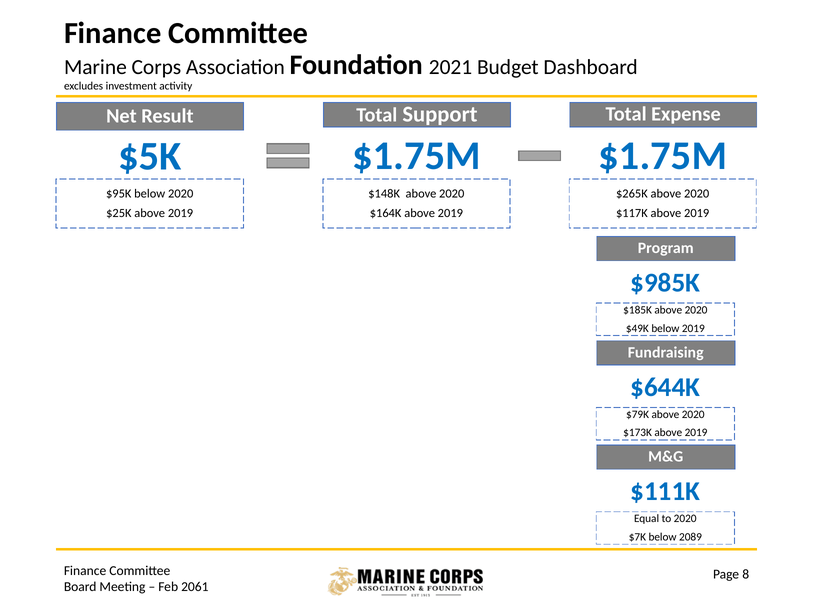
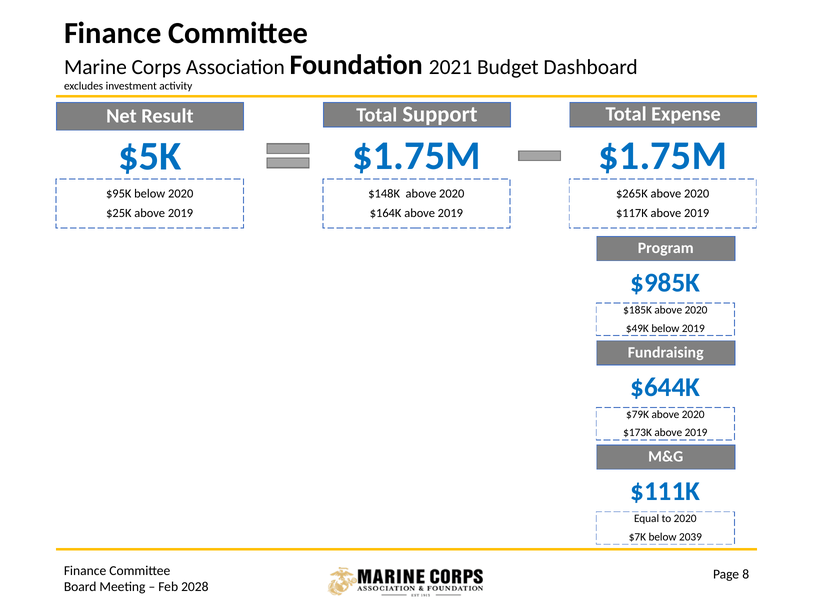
2089: 2089 -> 2039
2061: 2061 -> 2028
